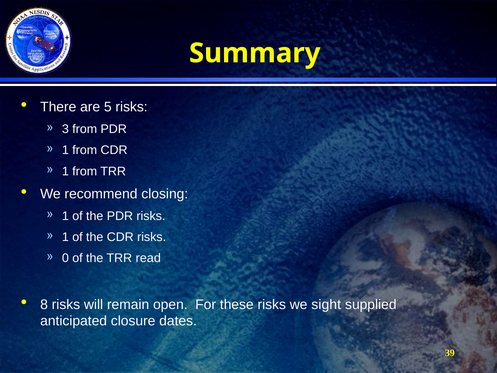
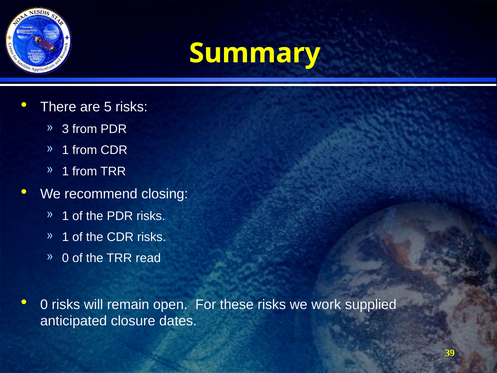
8 at (44, 304): 8 -> 0
sight: sight -> work
